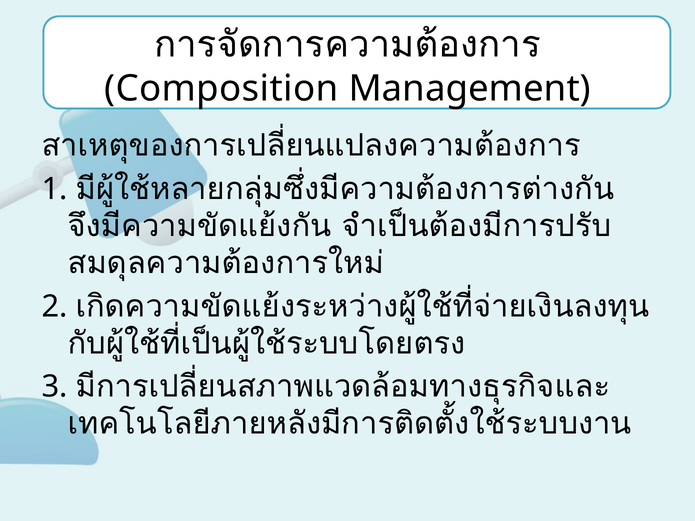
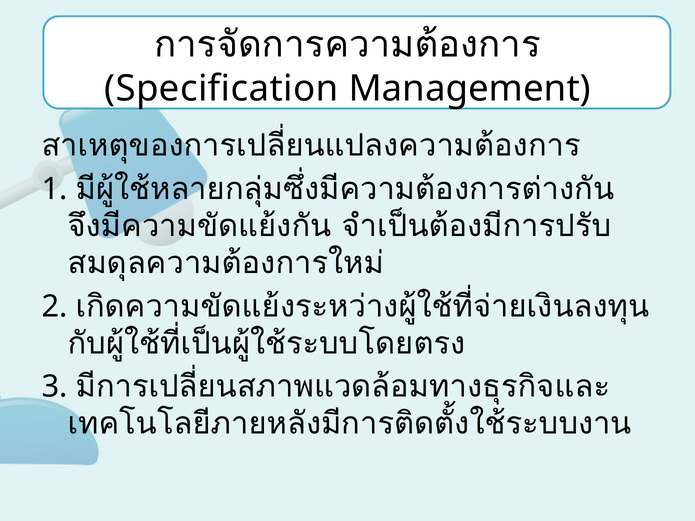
Composition: Composition -> Specification
